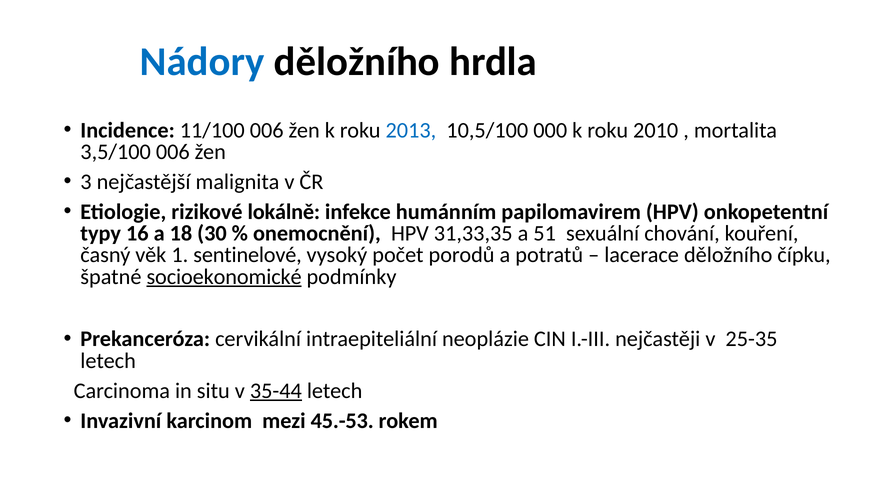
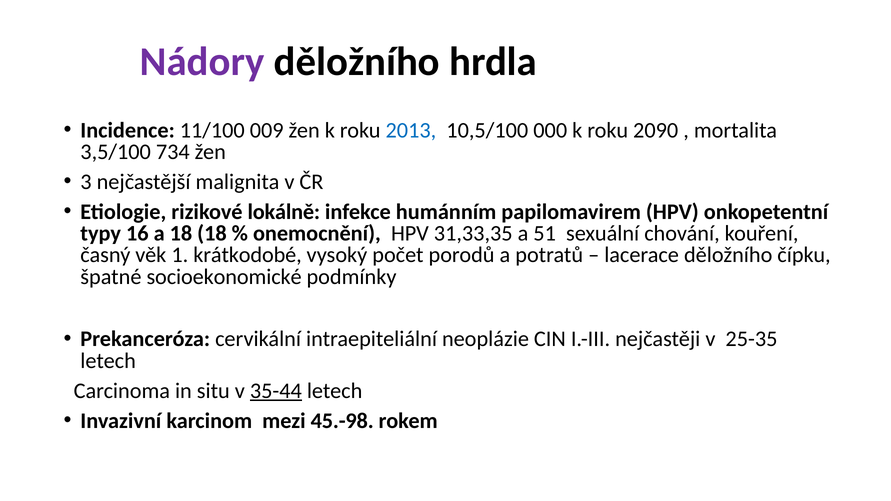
Nádory colour: blue -> purple
11/100 006: 006 -> 009
2010: 2010 -> 2090
3,5/100 006: 006 -> 734
18 30: 30 -> 18
sentinelové: sentinelové -> krátkodobé
socioekonomické underline: present -> none
45.-53: 45.-53 -> 45.-98
